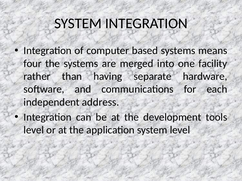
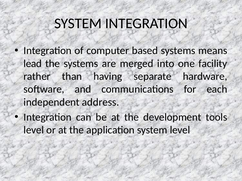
four: four -> lead
